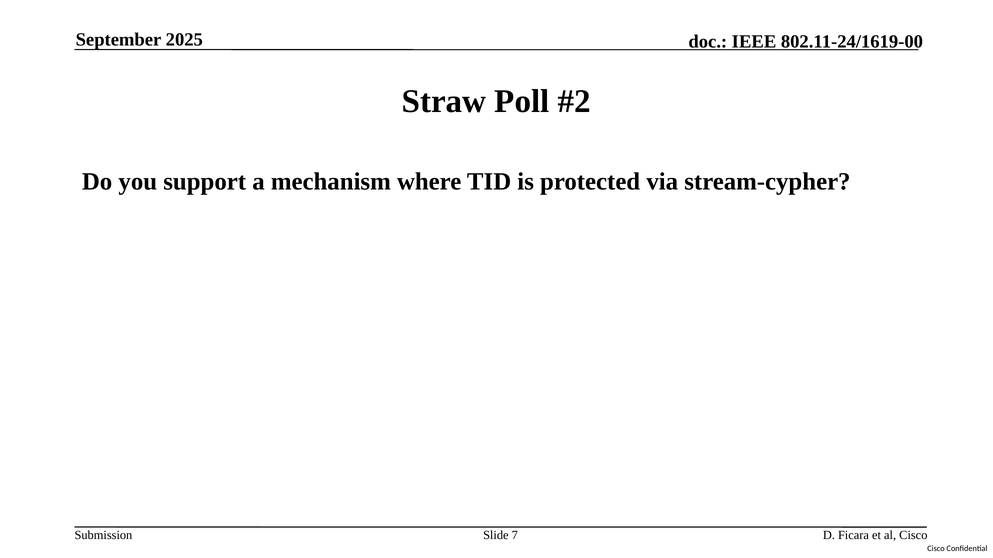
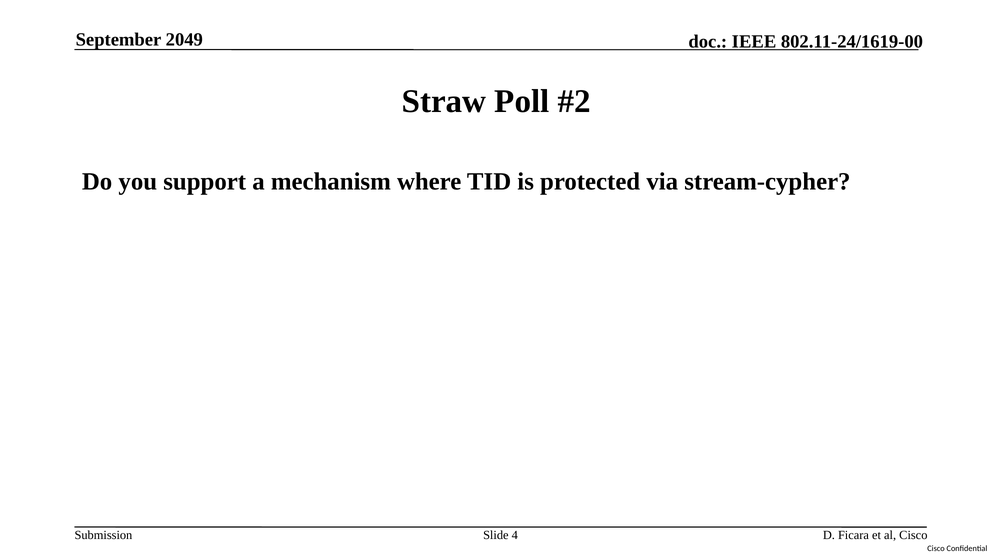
2025: 2025 -> 2049
7: 7 -> 4
